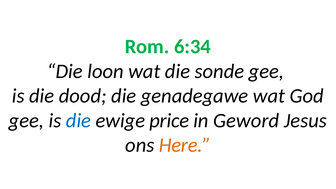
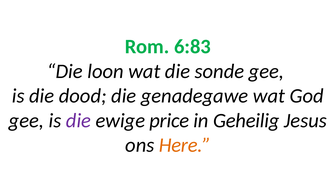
6:34: 6:34 -> 6:83
die at (78, 121) colour: blue -> purple
Geword: Geword -> Geheilig
